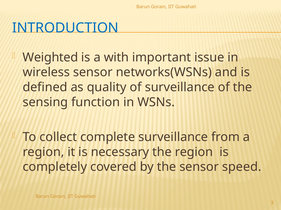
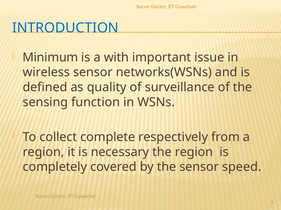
Weighted: Weighted -> Minimum
complete surveillance: surveillance -> respectively
